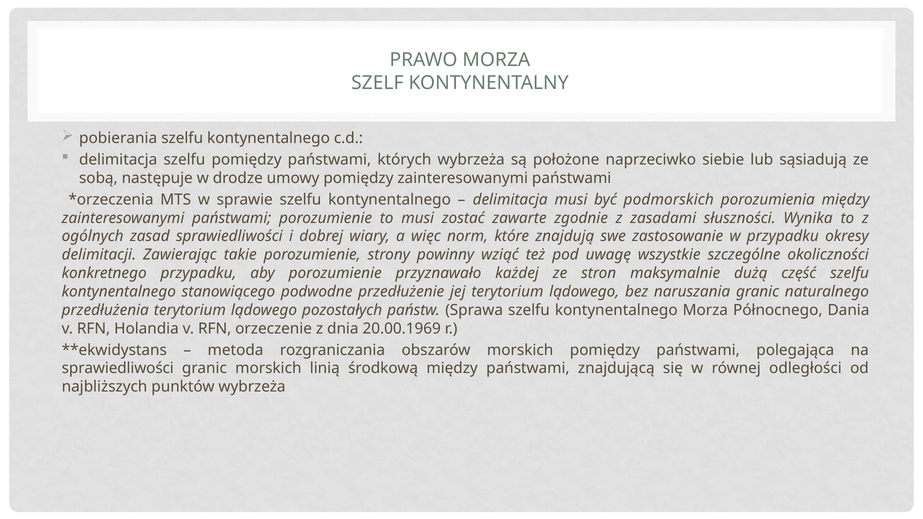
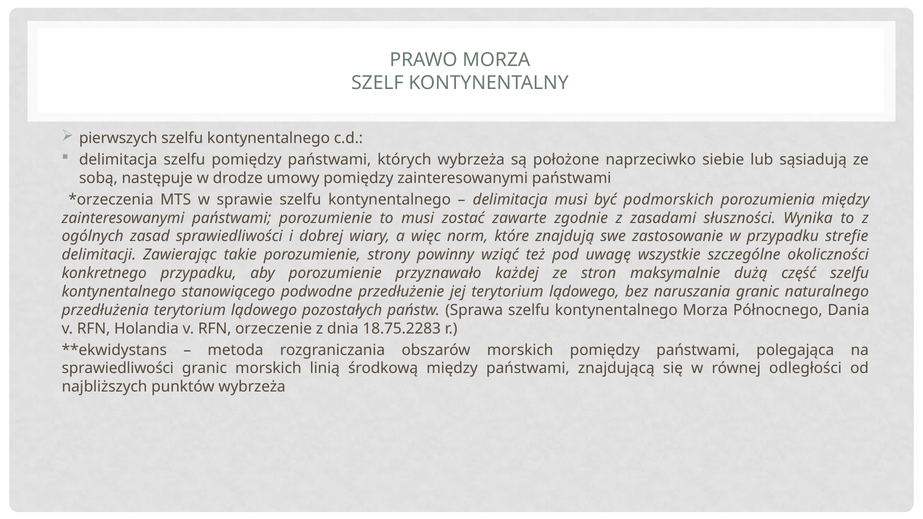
pobierania: pobierania -> pierwszych
okresy: okresy -> strefie
20.00.1969: 20.00.1969 -> 18.75.2283
